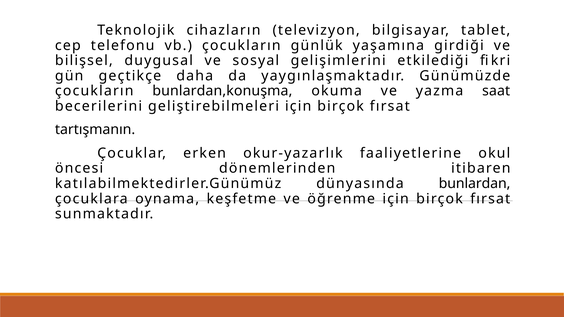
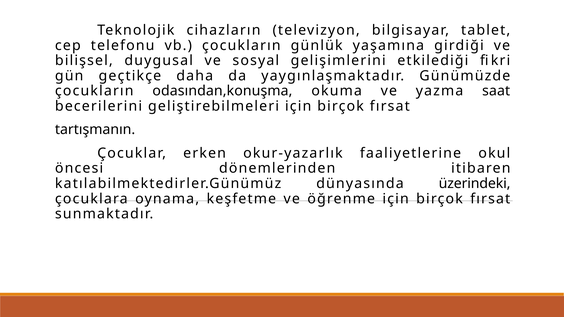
bunlardan,konuşma: bunlardan,konuşma -> odasından,konuşma
bunlardan: bunlardan -> üzerindeki
